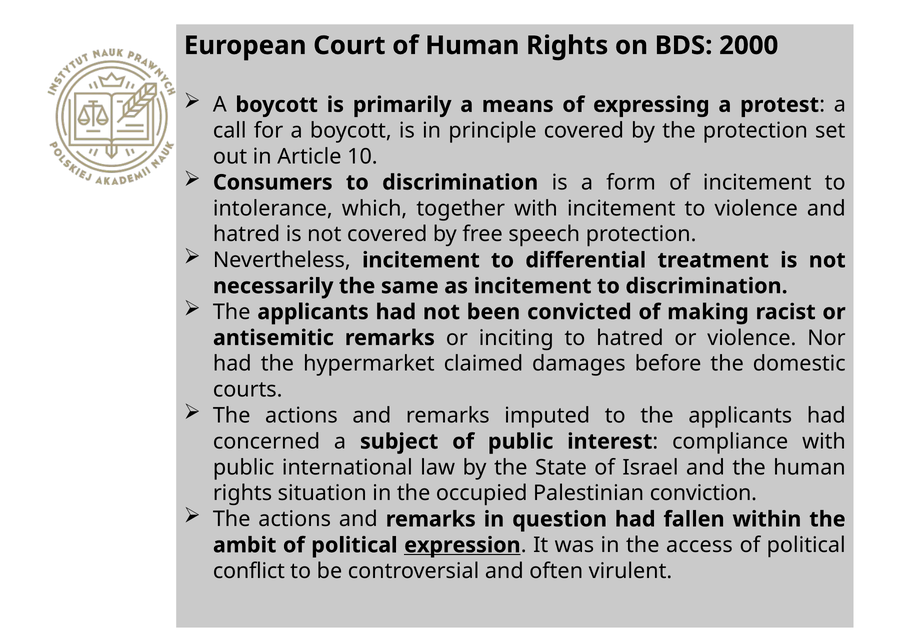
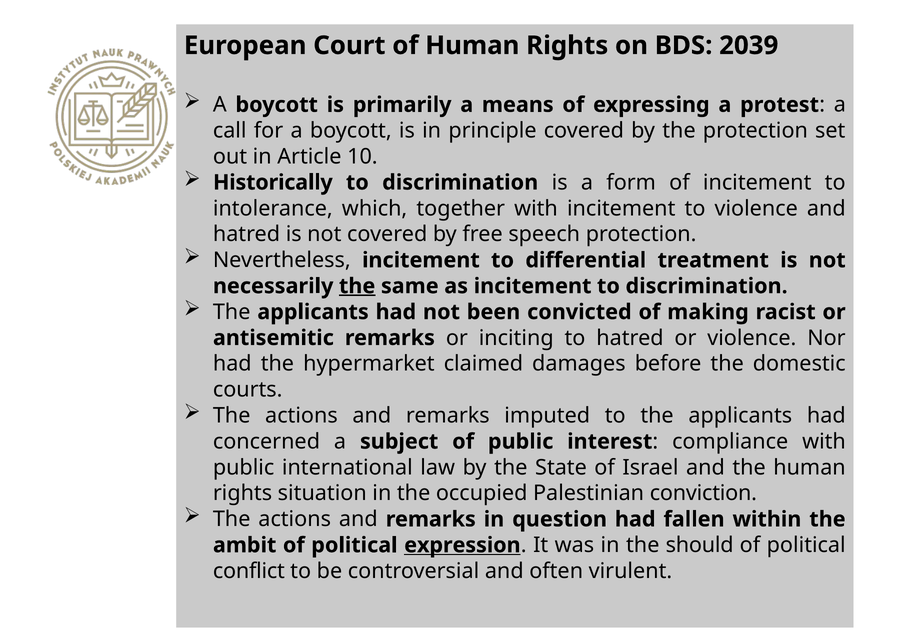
2000: 2000 -> 2039
Consumers: Consumers -> Historically
the at (357, 286) underline: none -> present
access: access -> should
